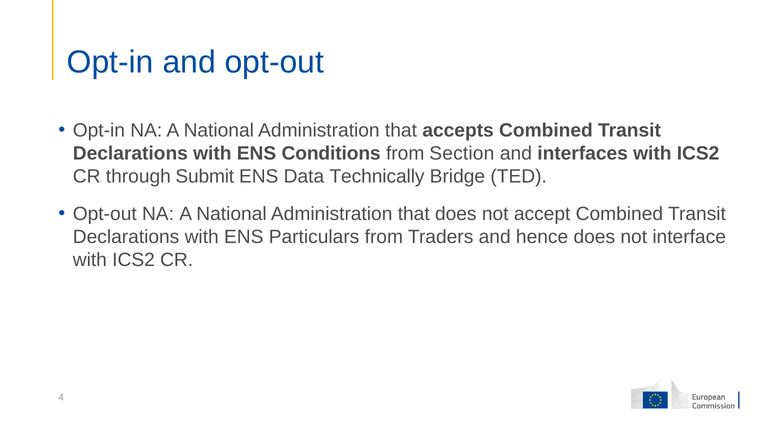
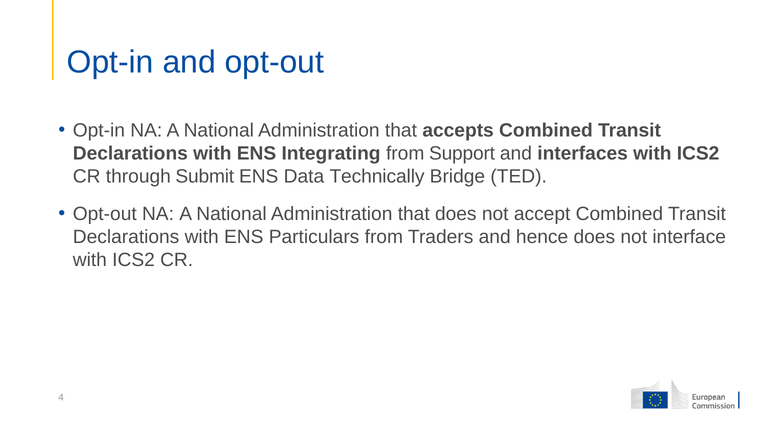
Conditions: Conditions -> Integrating
Section: Section -> Support
